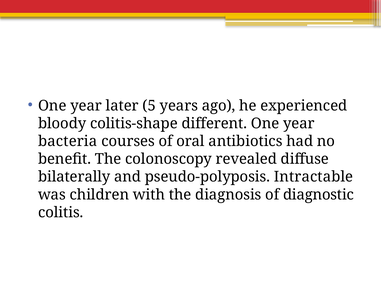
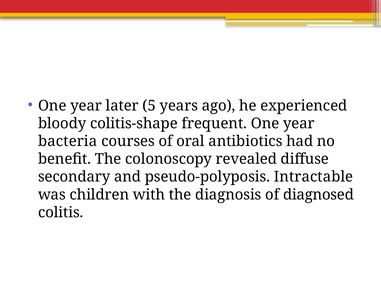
different: different -> frequent
bilaterally: bilaterally -> secondary
diagnostic: diagnostic -> diagnosed
